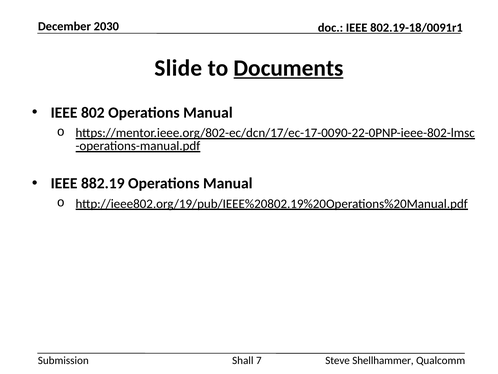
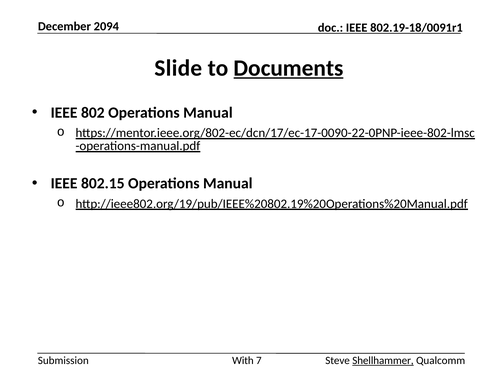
2030: 2030 -> 2094
882.19: 882.19 -> 802.15
Shall: Shall -> With
Shellhammer underline: none -> present
